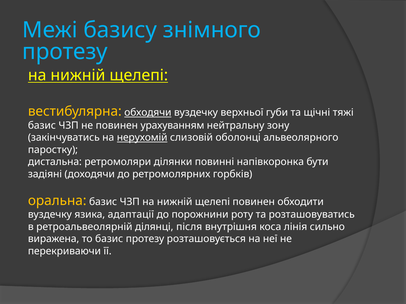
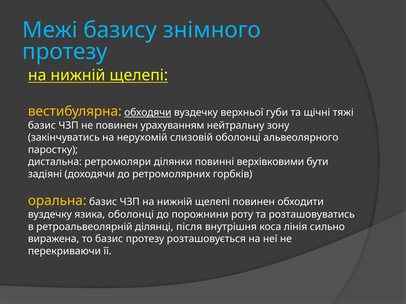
нерухомій underline: present -> none
напівкоронка: напівкоронка -> верхівковими
язика адаптації: адаптації -> оболонці
